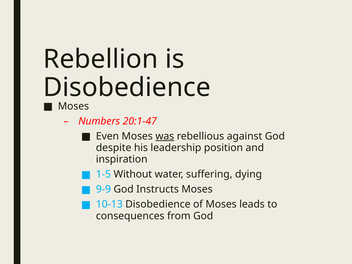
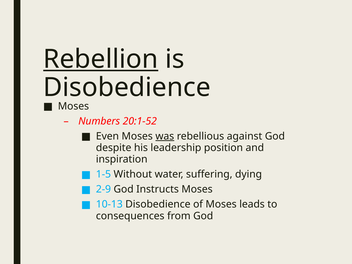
Rebellion underline: none -> present
20:1-47: 20:1-47 -> 20:1-52
9-9: 9-9 -> 2-9
